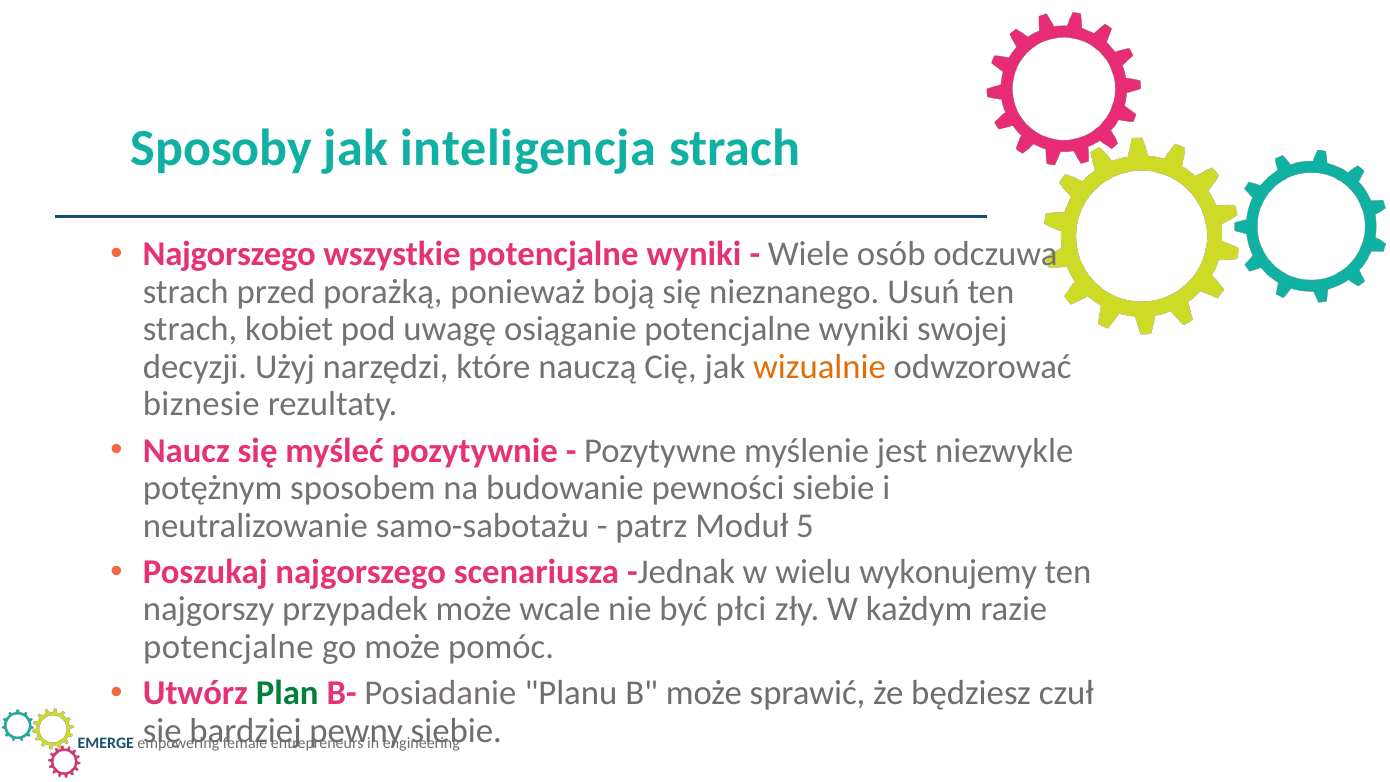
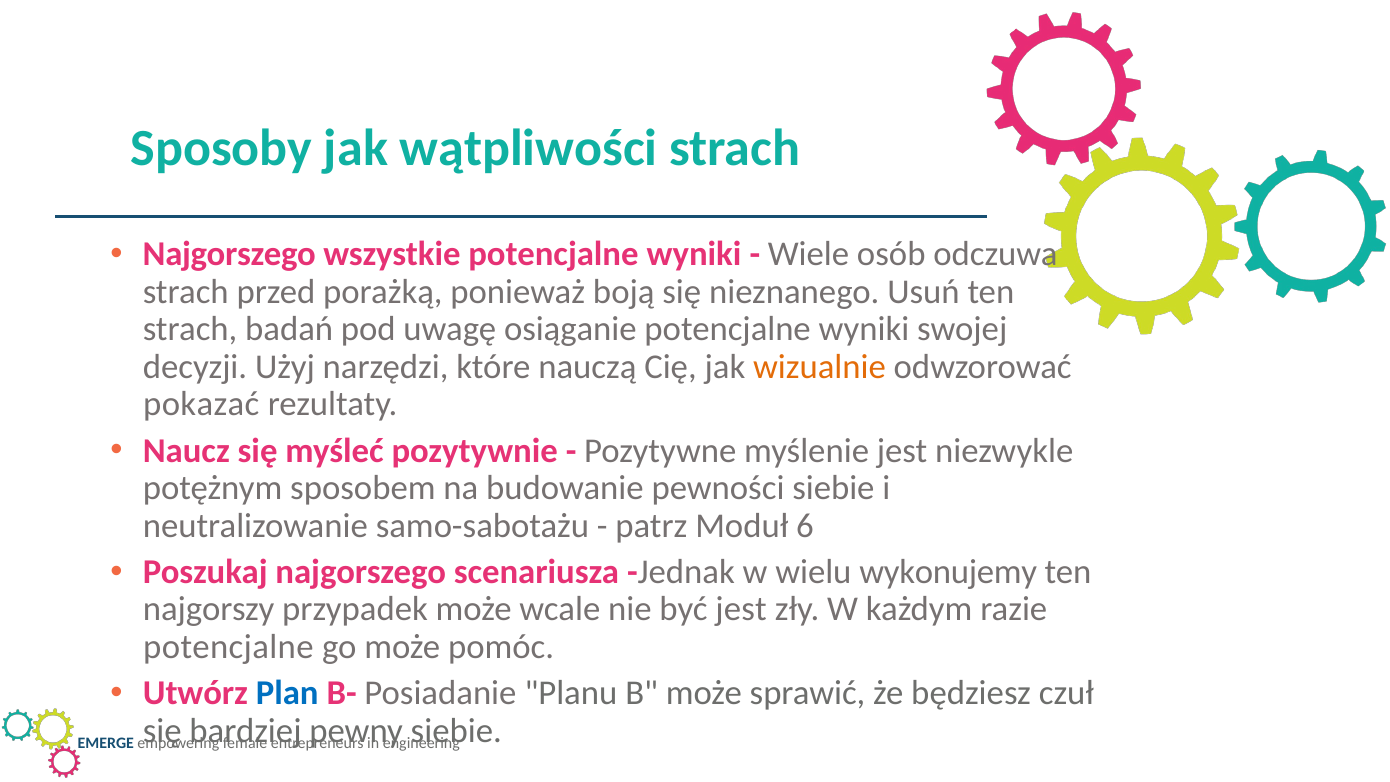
inteligencja: inteligencja -> wątpliwości
kobiet: kobiet -> badań
biznesie: biznesie -> pokazać
5: 5 -> 6
być płci: płci -> jest
Plan colour: green -> blue
